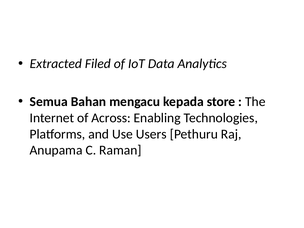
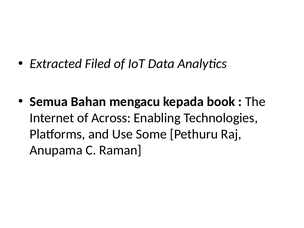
store: store -> book
Users: Users -> Some
